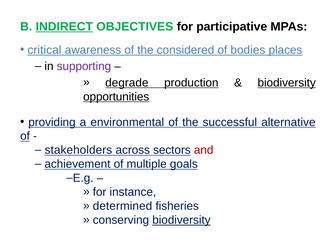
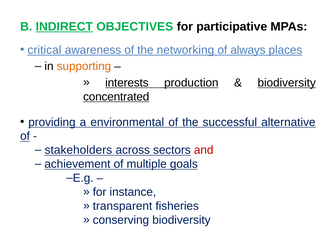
considered: considered -> networking
bodies: bodies -> always
supporting colour: purple -> orange
degrade: degrade -> interests
opportunities: opportunities -> concentrated
determined: determined -> transparent
biodiversity at (181, 220) underline: present -> none
